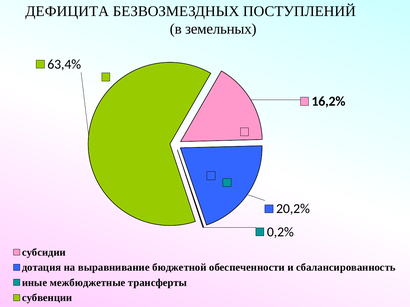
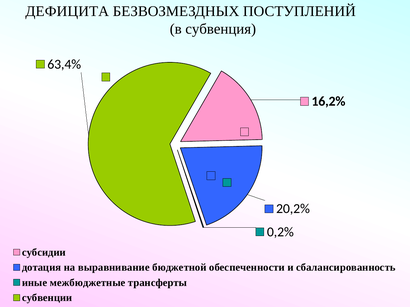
земельных: земельных -> субвенция
